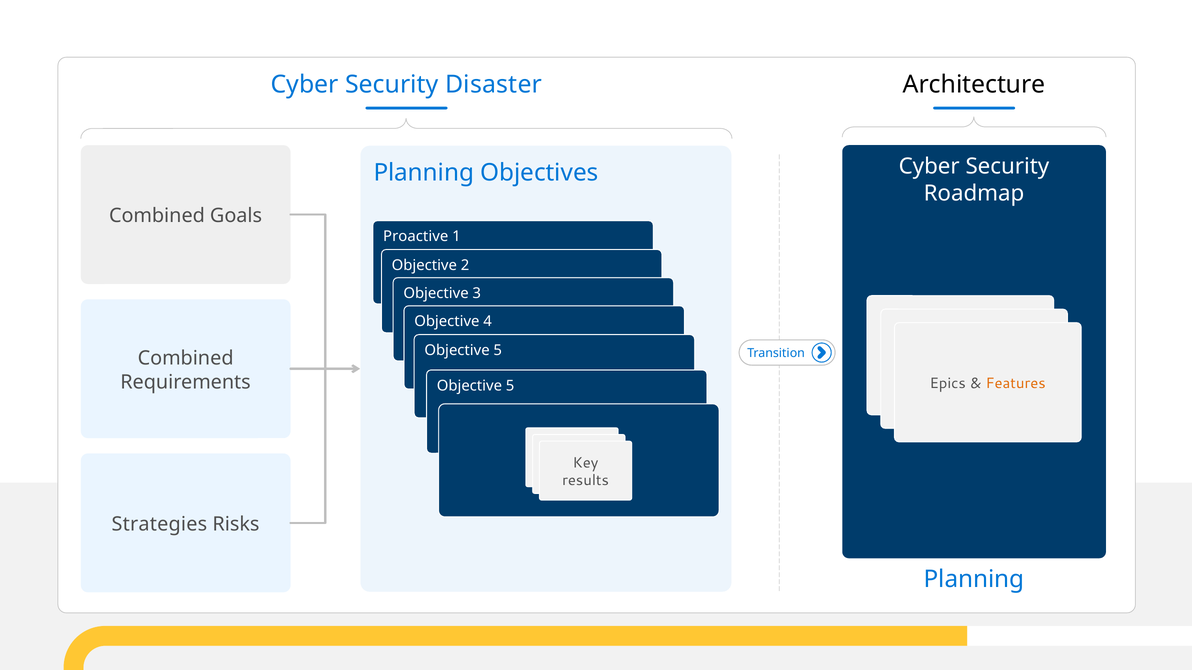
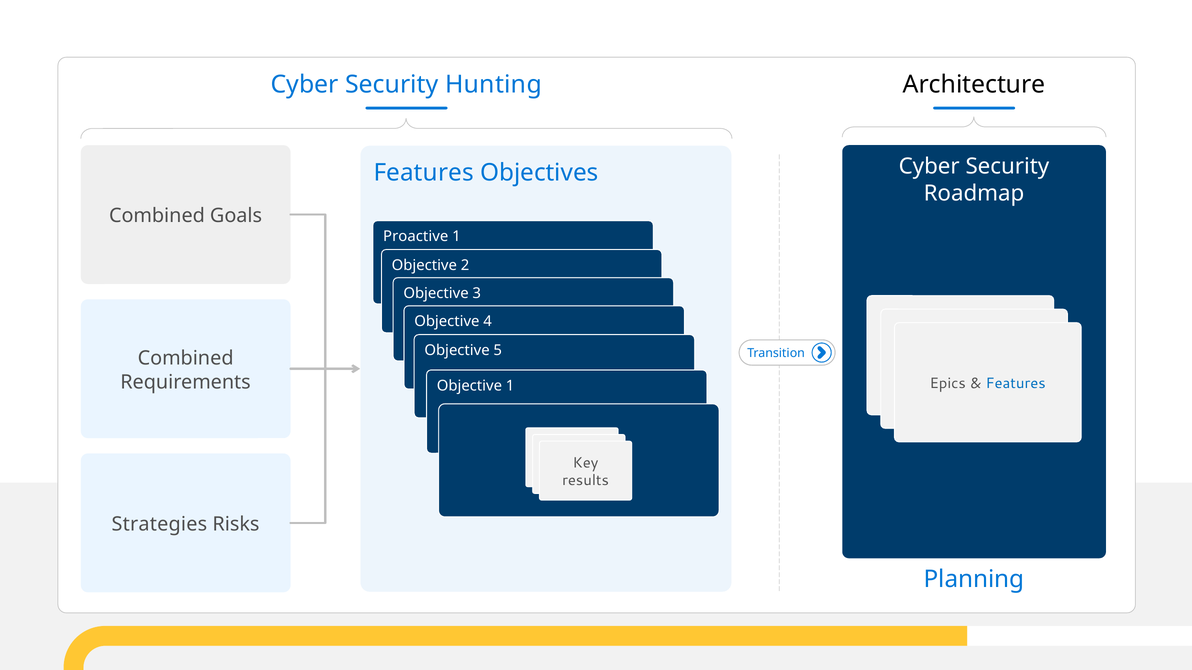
Disaster: Disaster -> Hunting
Planning at (424, 173): Planning -> Features
Features at (1016, 384) colour: orange -> blue
5 at (510, 386): 5 -> 1
